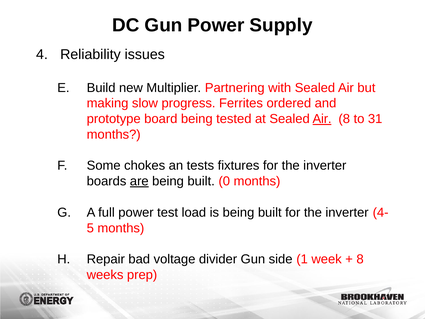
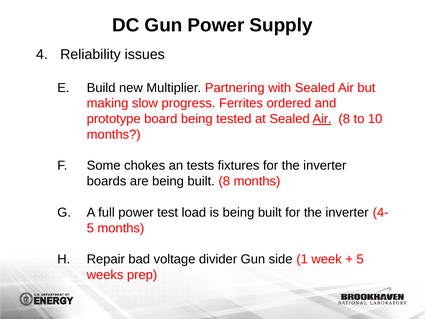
31: 31 -> 10
are underline: present -> none
built 0: 0 -> 8
8 at (360, 259): 8 -> 5
